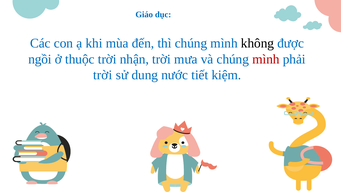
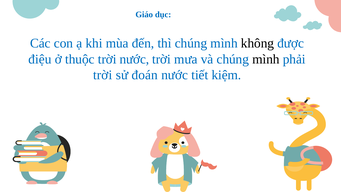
ngồi: ngồi -> điệu
trời nhận: nhận -> nước
mình at (266, 59) colour: red -> black
dung: dung -> đoán
